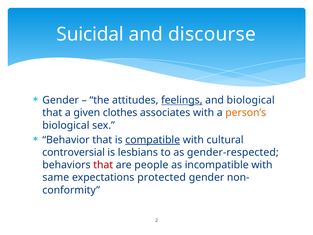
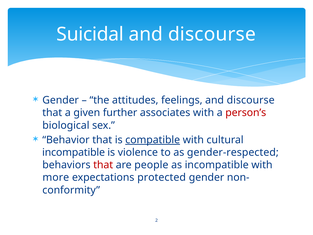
feelings underline: present -> none
biological at (251, 100): biological -> discourse
clothes: clothes -> further
person’s colour: orange -> red
controversial at (74, 152): controversial -> incompatible
lesbians: lesbians -> violence
same: same -> more
